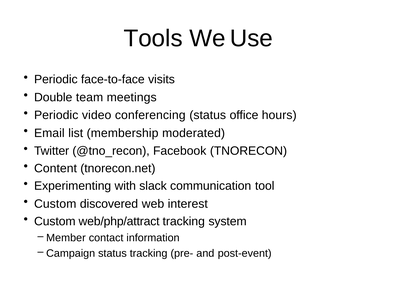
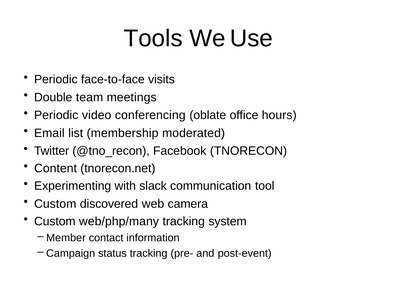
conferencing status: status -> oblate
interest: interest -> camera
web/php/attract: web/php/attract -> web/php/many
